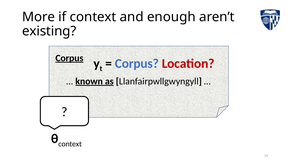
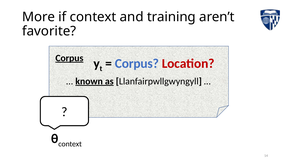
enough: enough -> training
existing: existing -> favorite
